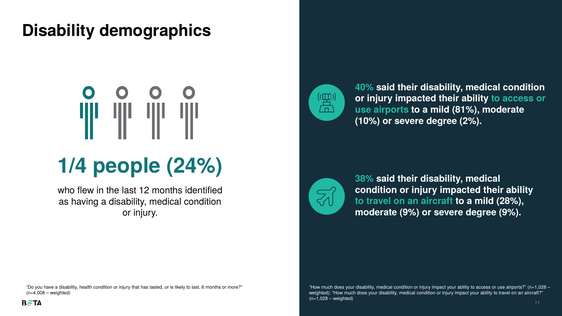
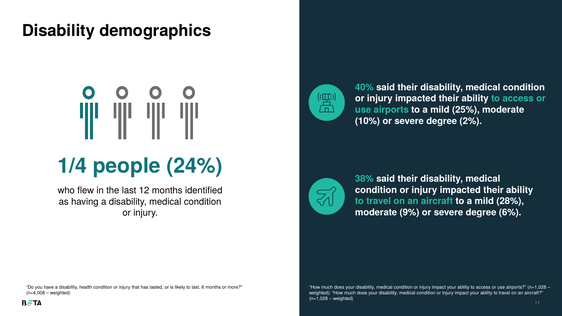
81%: 81% -> 25%
degree 9%: 9% -> 6%
